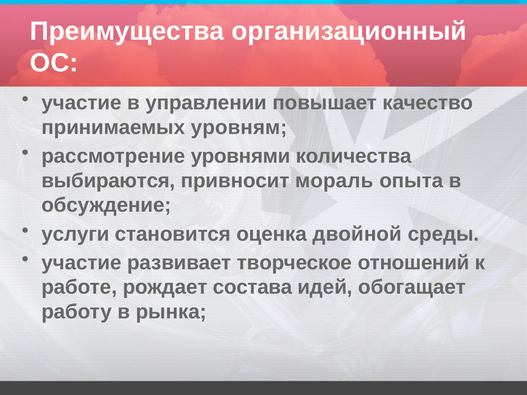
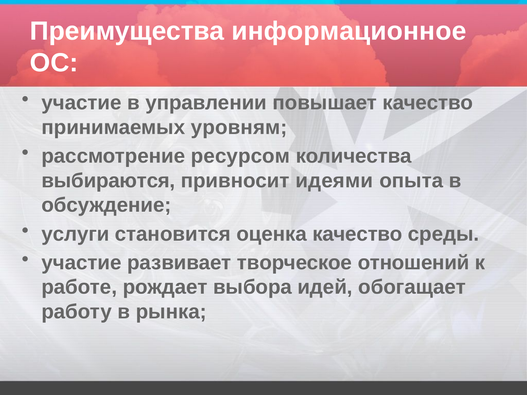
организационный: организационный -> информационное
уровнями: уровнями -> ресурсом
мораль: мораль -> идеями
оценка двойной: двойной -> качество
состава: состава -> выбора
